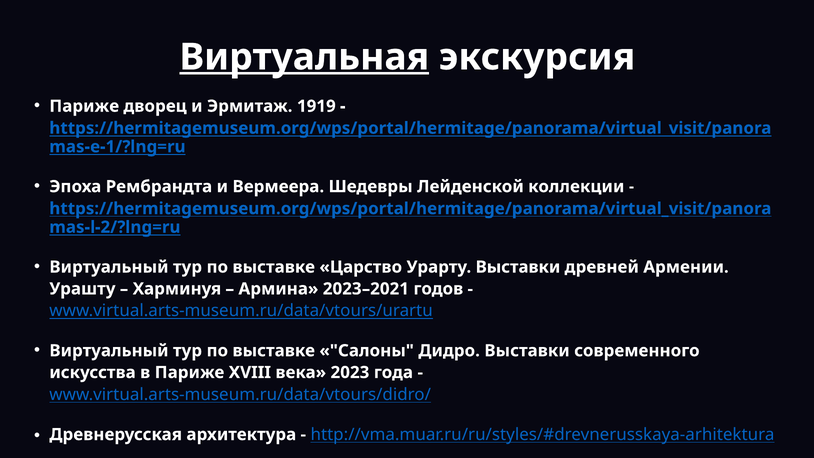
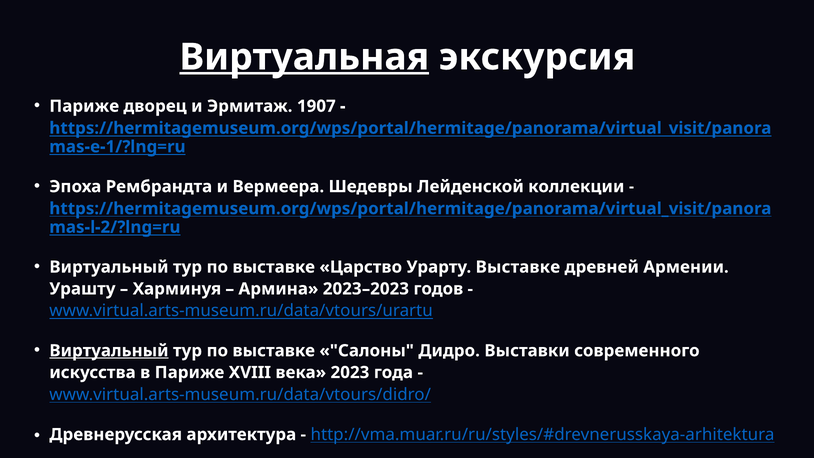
1919: 1919 -> 1907
Урарту Выставки: Выставки -> Выставке
2023–2021: 2023–2021 -> 2023–2023
Виртуальный at (109, 351) underline: none -> present
